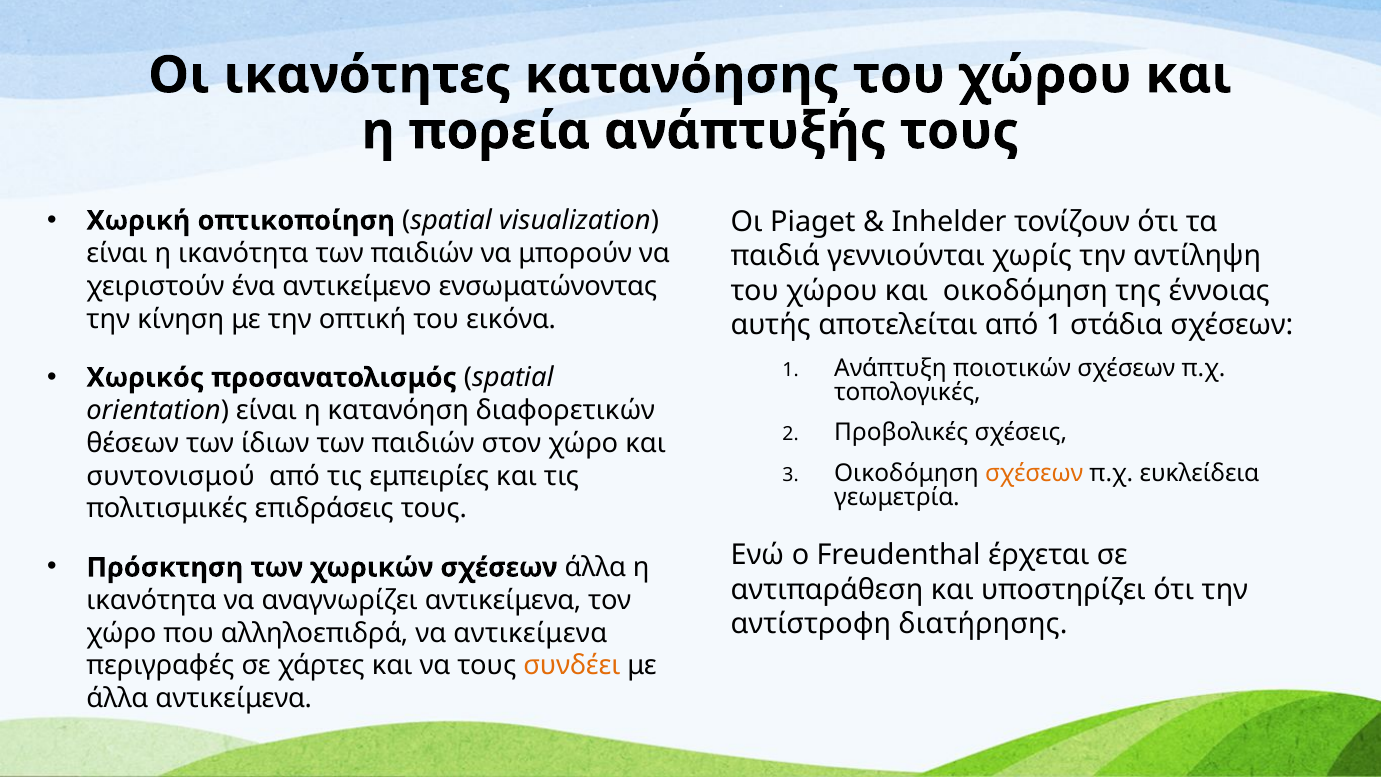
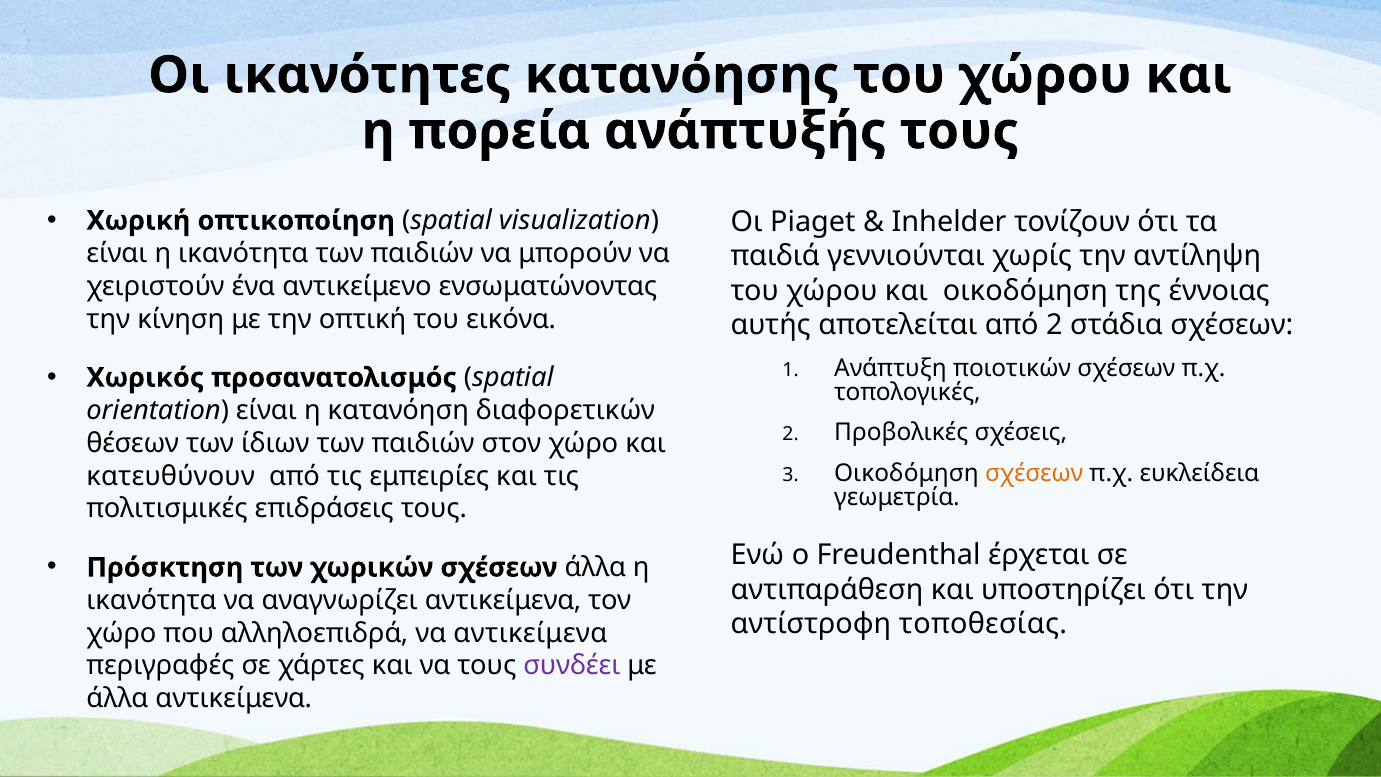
από 1: 1 -> 2
συντονισμού: συντονισμού -> κατευθύνουν
διατήρησης: διατήρησης -> τοποθεσίας
συνδέει colour: orange -> purple
